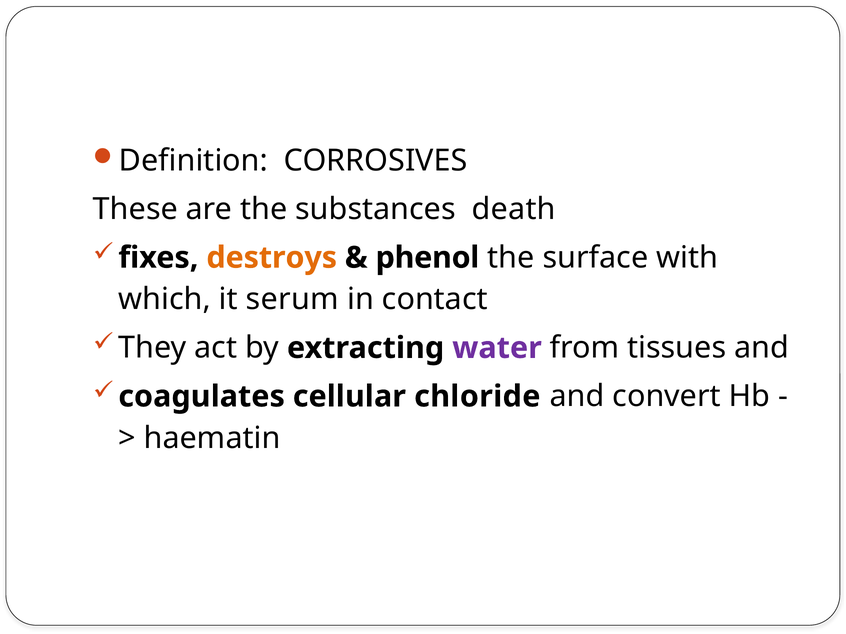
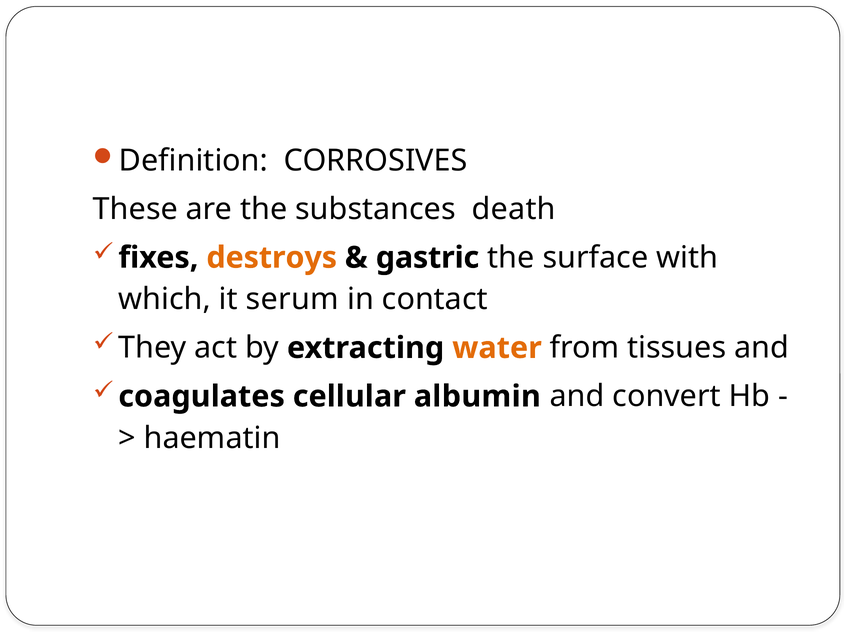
phenol: phenol -> gastric
water colour: purple -> orange
chloride: chloride -> albumin
